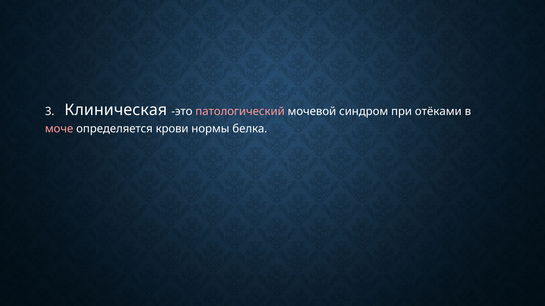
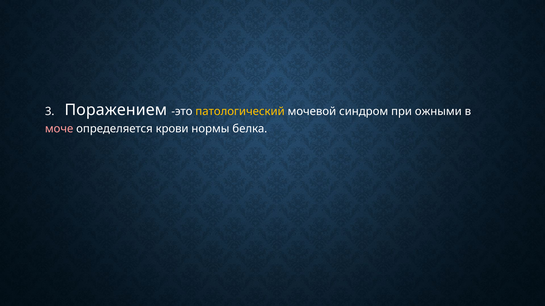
Клиническая: Клиническая -> Поражением
патологический colour: pink -> yellow
отёками: отёками -> ожными
